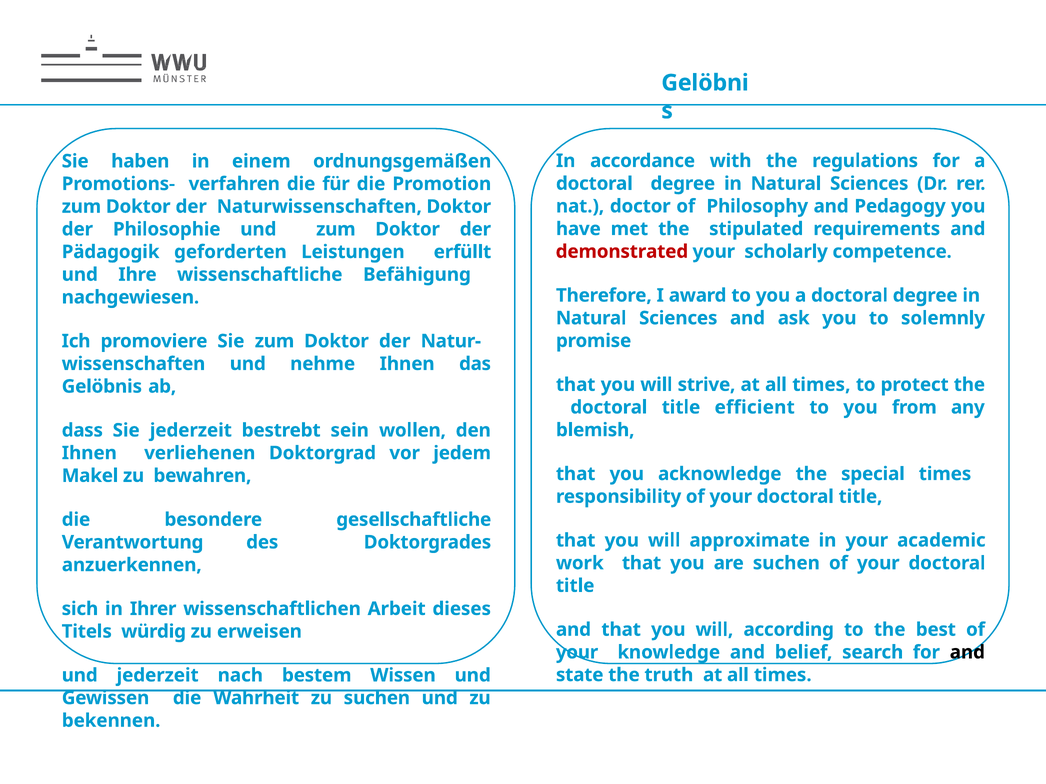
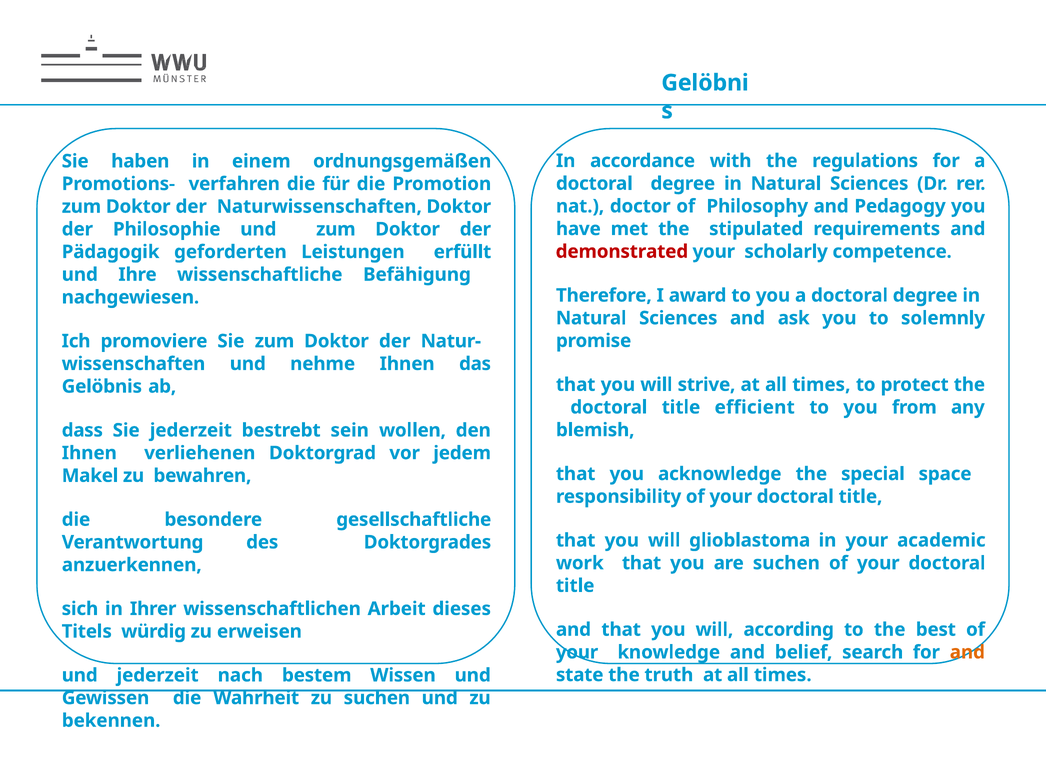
special times: times -> space
approximate: approximate -> glioblastoma
and at (967, 653) colour: black -> orange
